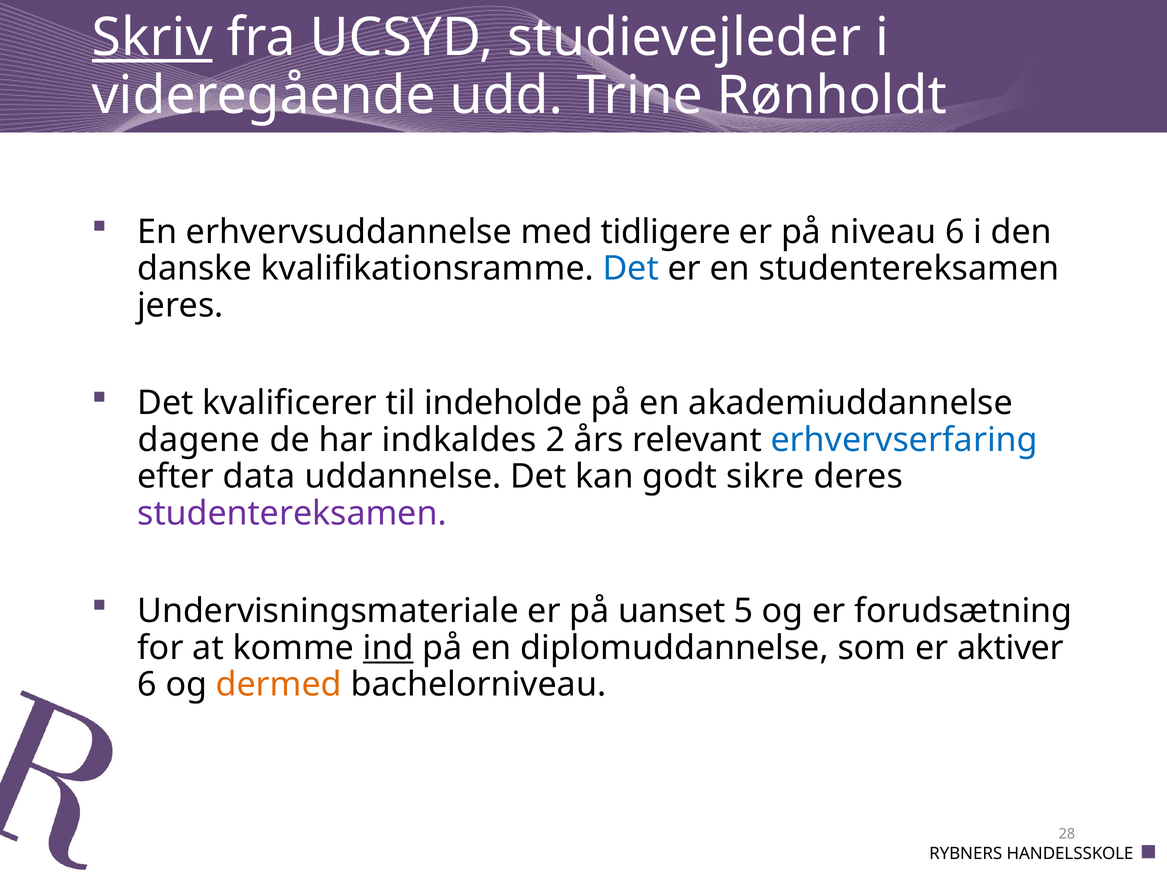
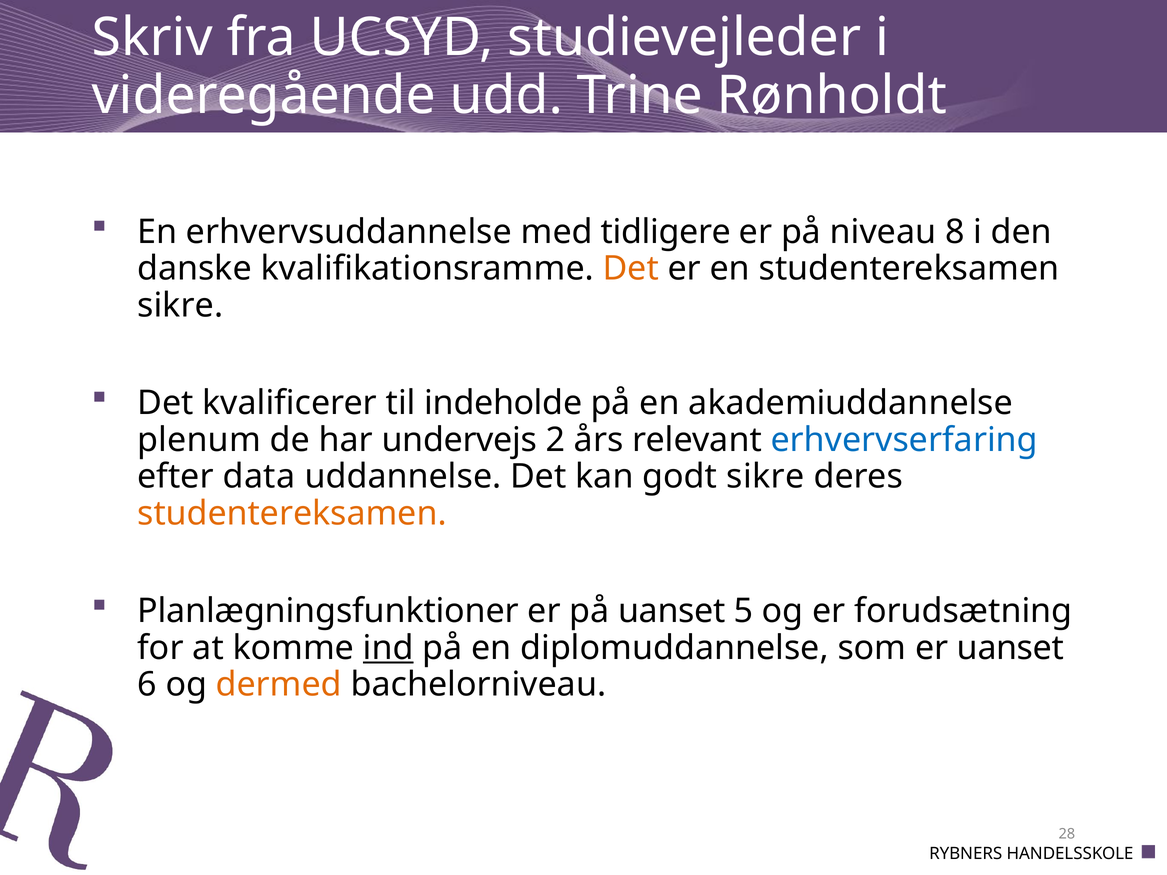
Skriv underline: present -> none
niveau 6: 6 -> 8
Det at (631, 269) colour: blue -> orange
jeres at (180, 305): jeres -> sikre
dagene: dagene -> plenum
indkaldes: indkaldes -> undervejs
studentereksamen at (292, 514) colour: purple -> orange
Undervisningsmateriale: Undervisningsmateriale -> Planlægningsfunktioner
er aktiver: aktiver -> uanset
